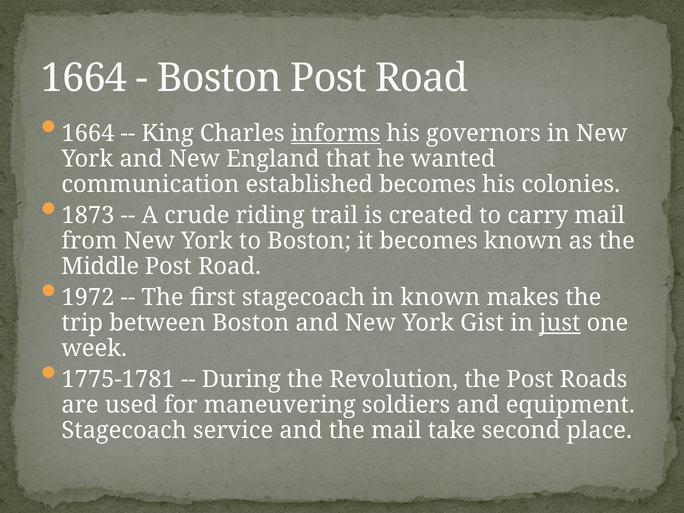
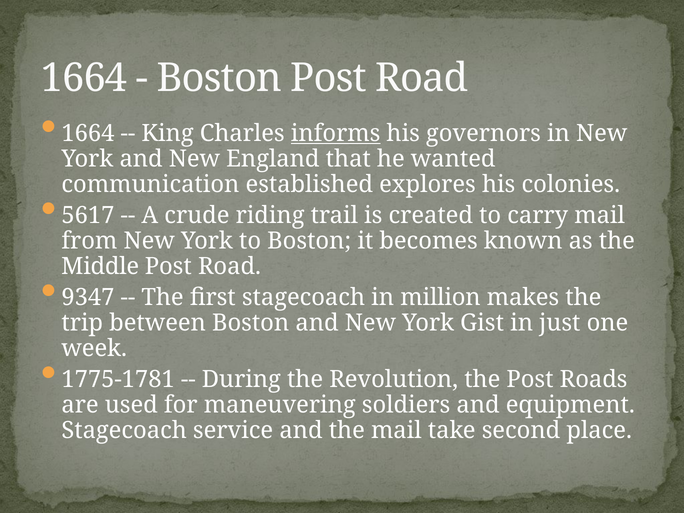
established becomes: becomes -> explores
1873: 1873 -> 5617
1972: 1972 -> 9347
in known: known -> million
just underline: present -> none
